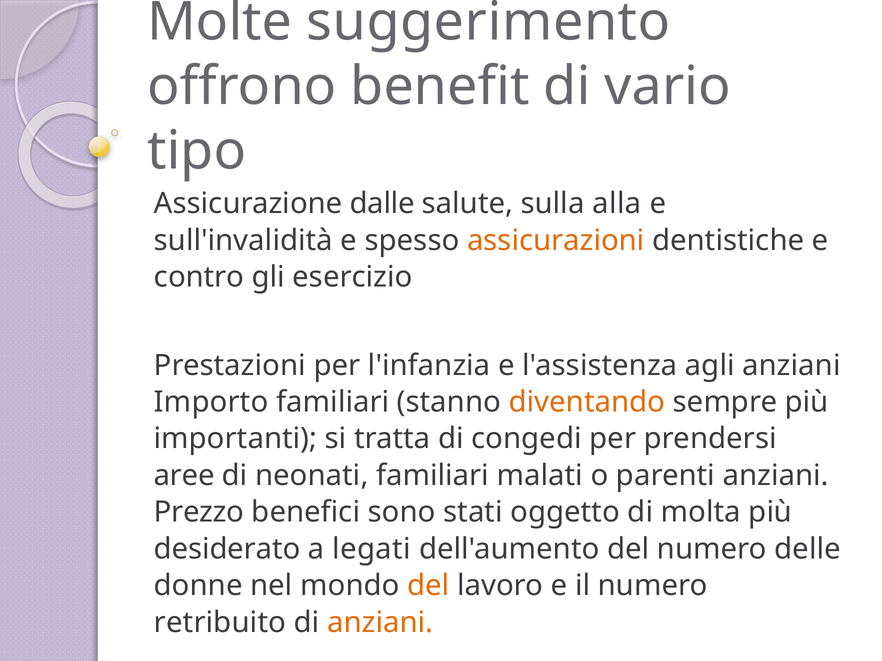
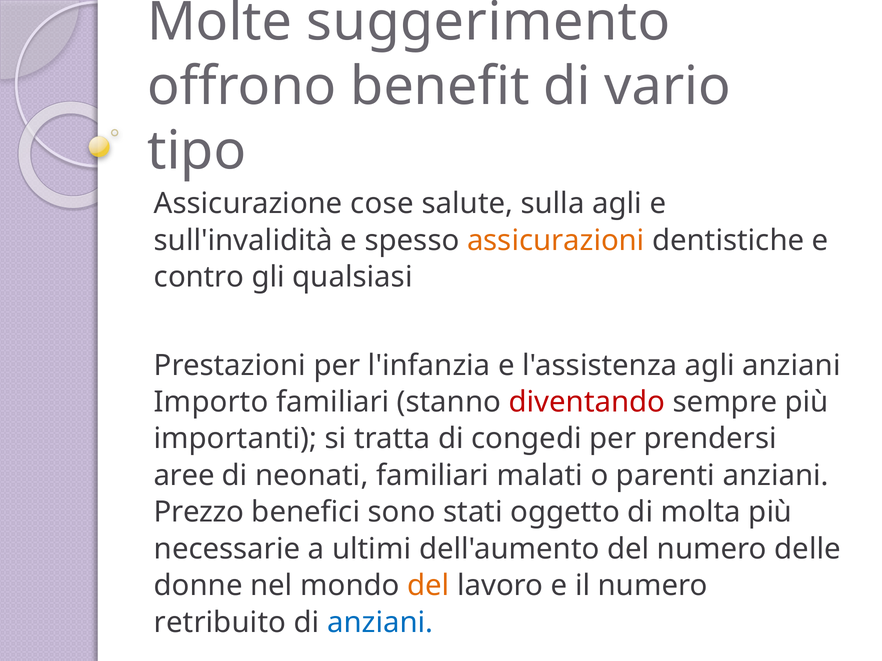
dalle: dalle -> cose
sulla alla: alla -> agli
esercizio: esercizio -> qualsiasi
diventando colour: orange -> red
desiderato: desiderato -> necessarie
legati: legati -> ultimi
anziani at (380, 623) colour: orange -> blue
